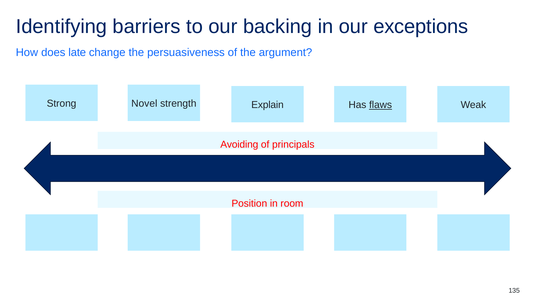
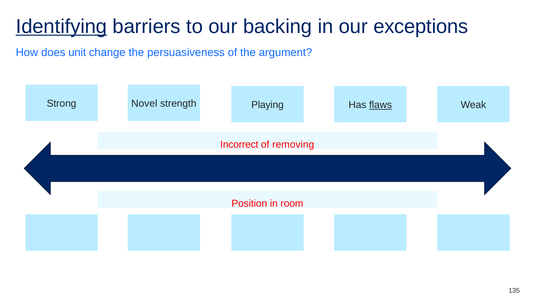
Identifying underline: none -> present
late: late -> unit
Explain: Explain -> Playing
Avoiding: Avoiding -> Incorrect
principals: principals -> removing
